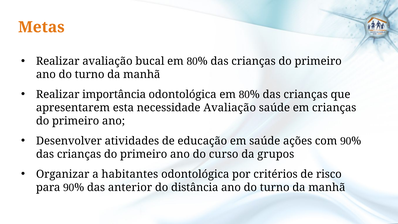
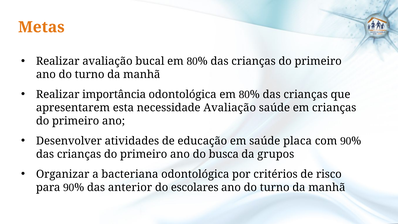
ações: ações -> placa
curso: curso -> busca
habitantes: habitantes -> bacteriana
distância: distância -> escolares
